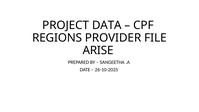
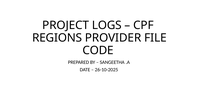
DATA: DATA -> LOGS
ARISE: ARISE -> CODE
